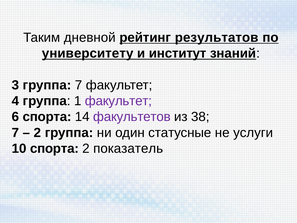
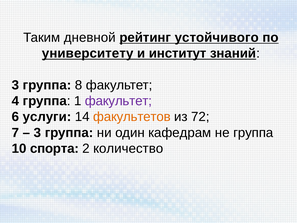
результатов: результатов -> устойчивого
группа 7: 7 -> 8
6 спорта: спорта -> услуги
факультетов colour: purple -> orange
38: 38 -> 72
2 at (37, 133): 2 -> 3
статусные: статусные -> кафедрам
не услуги: услуги -> группа
показатель: показатель -> количество
